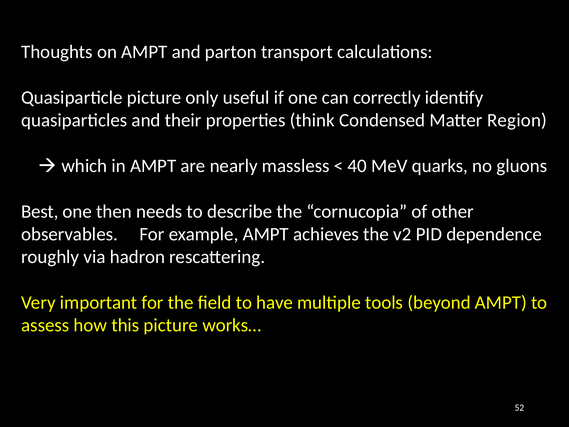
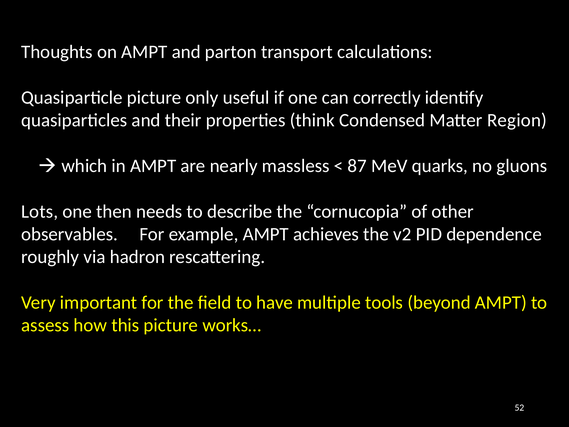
40: 40 -> 87
Best: Best -> Lots
